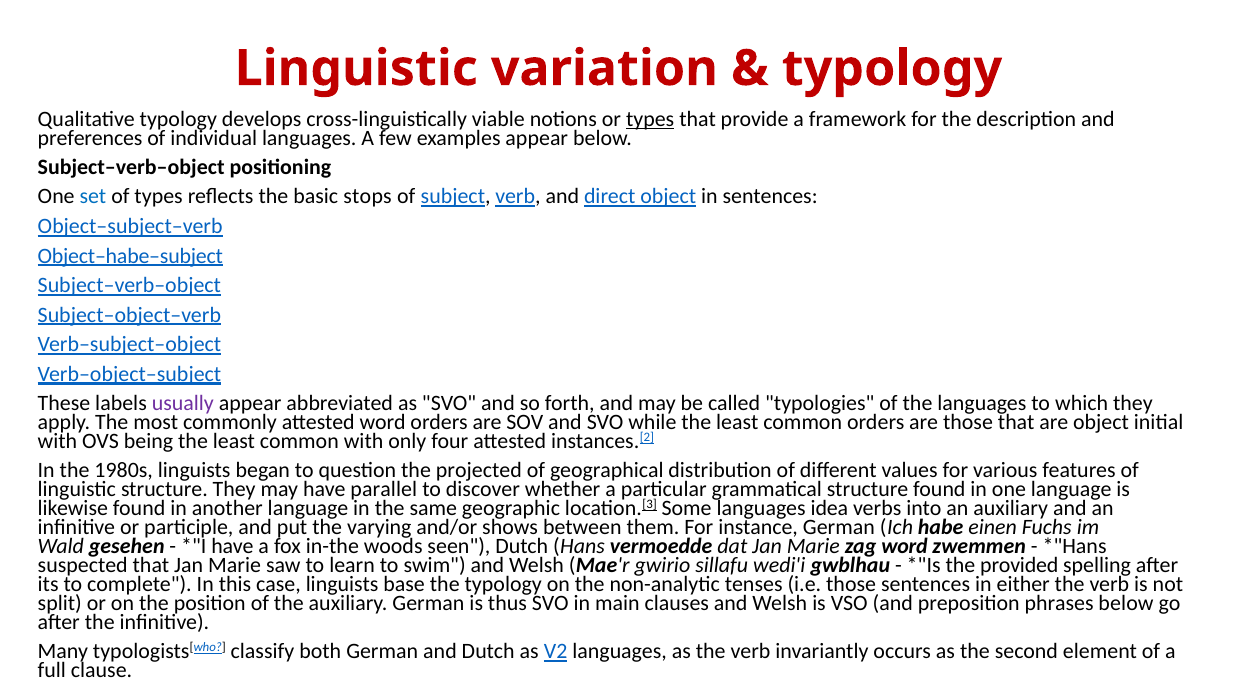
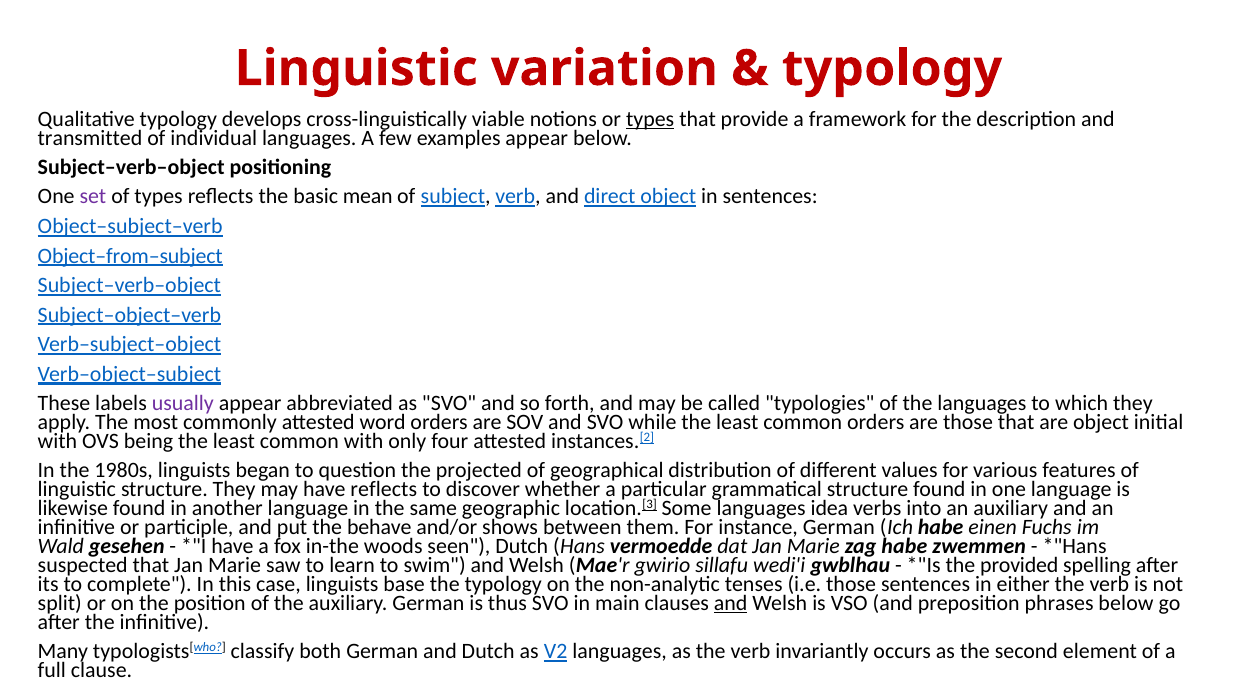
preferences: preferences -> transmitted
set colour: blue -> purple
stops: stops -> mean
Object–habe–subject: Object–habe–subject -> Object–from–subject
have parallel: parallel -> reflects
varying: varying -> behave
zag word: word -> habe
and at (731, 603) underline: none -> present
